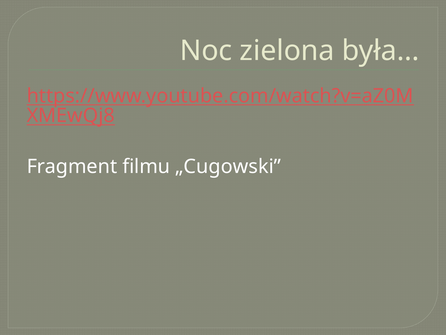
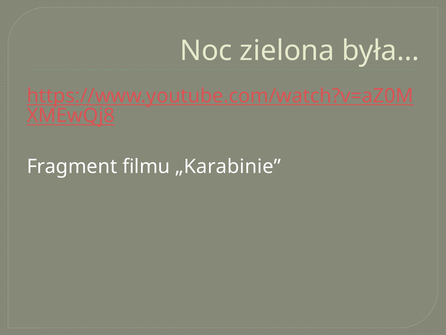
„Cugowski: „Cugowski -> „Karabinie
